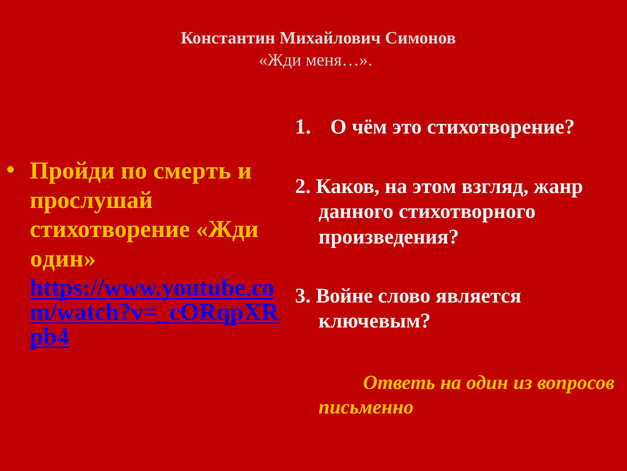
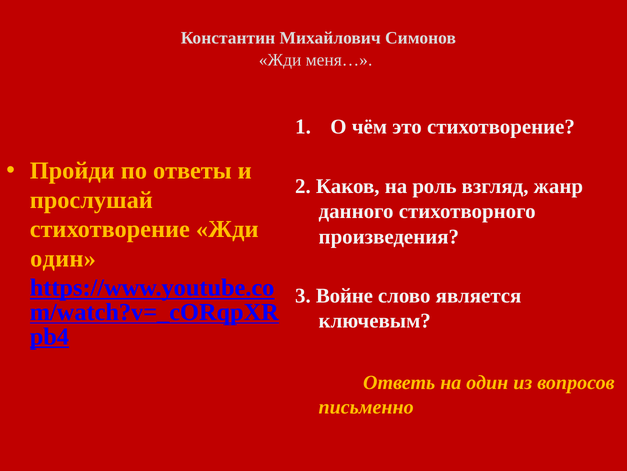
смерть: смерть -> ответы
этом: этом -> роль
